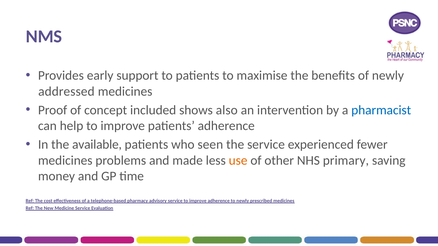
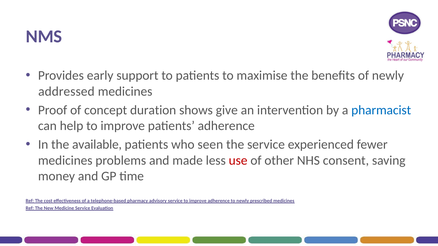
included: included -> duration
also: also -> give
use colour: orange -> red
primary: primary -> consent
